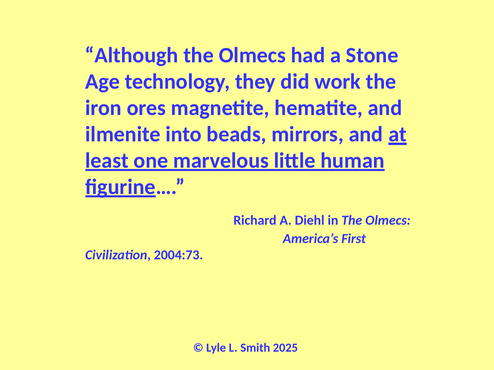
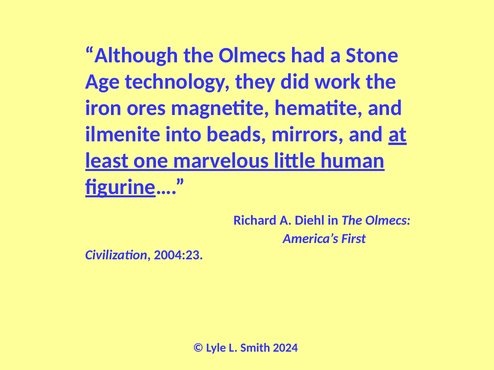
2004:73: 2004:73 -> 2004:23
2025: 2025 -> 2024
